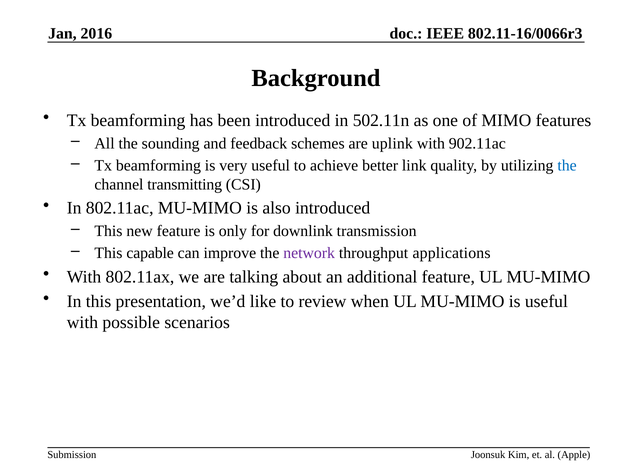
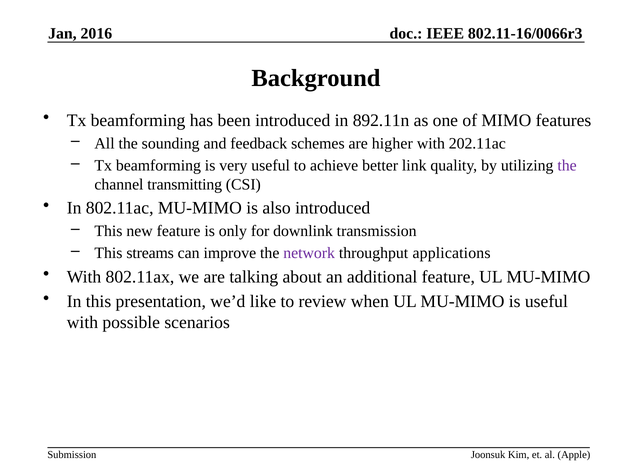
502.11n: 502.11n -> 892.11n
uplink: uplink -> higher
902.11ac: 902.11ac -> 202.11ac
the at (567, 165) colour: blue -> purple
capable: capable -> streams
